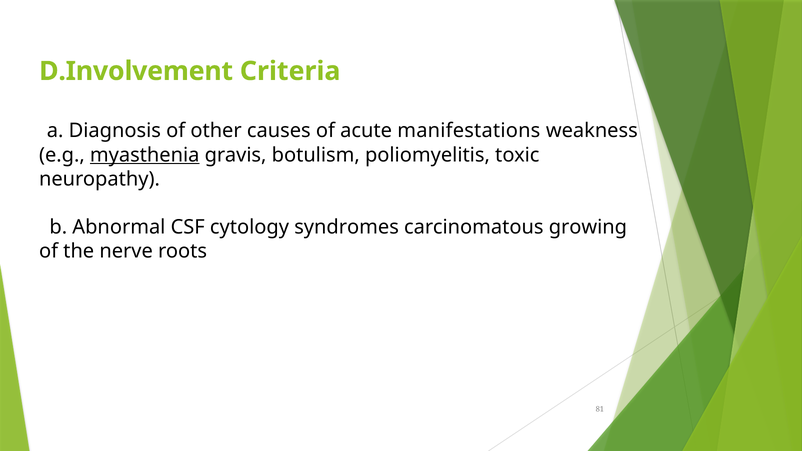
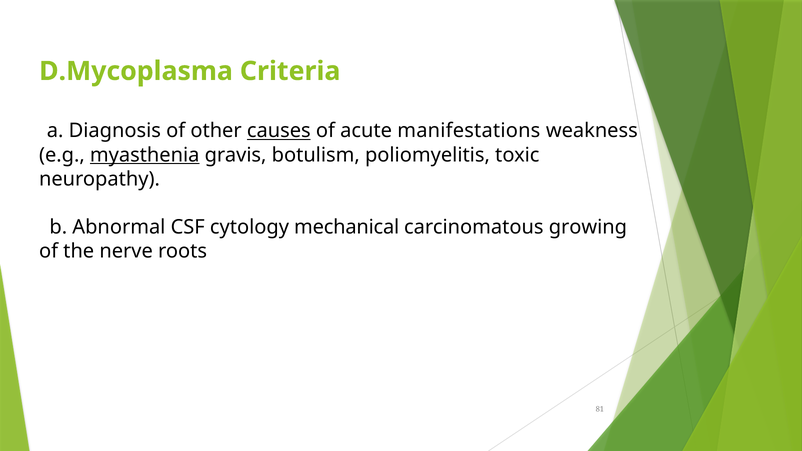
D.Involvement: D.Involvement -> D.Mycoplasma
causes underline: none -> present
syndromes: syndromes -> mechanical
